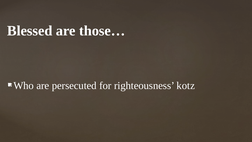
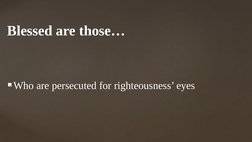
kotz: kotz -> eyes
